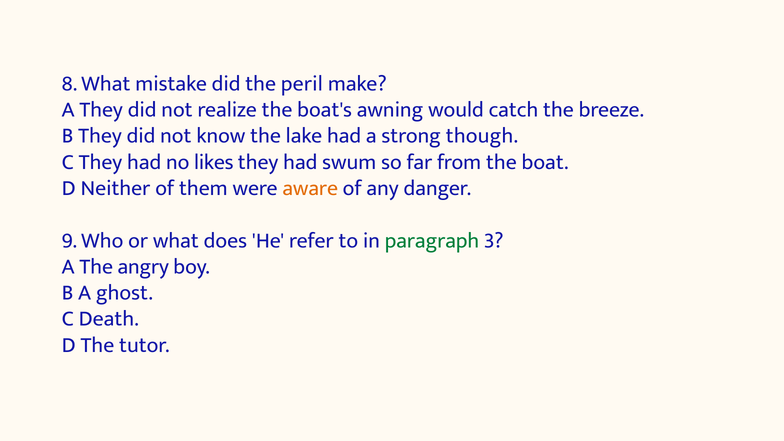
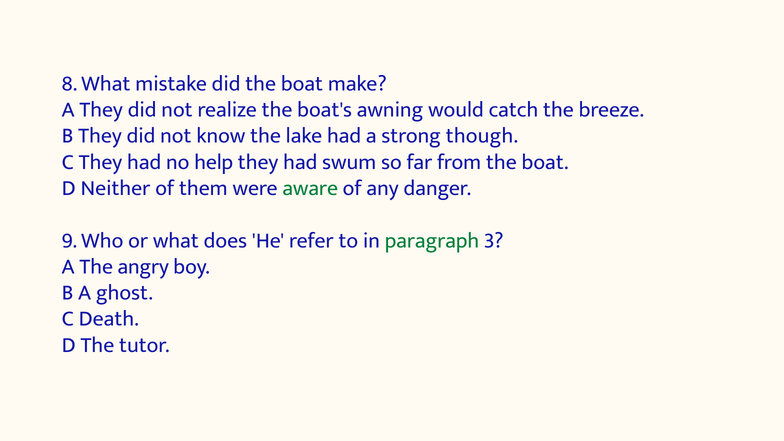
did the peril: peril -> boat
likes: likes -> help
aware colour: orange -> green
